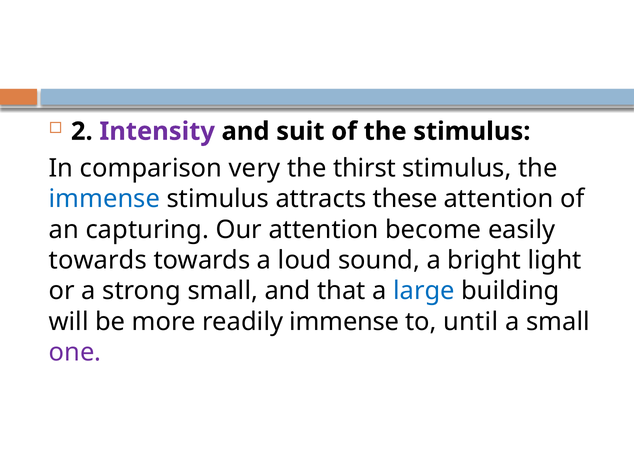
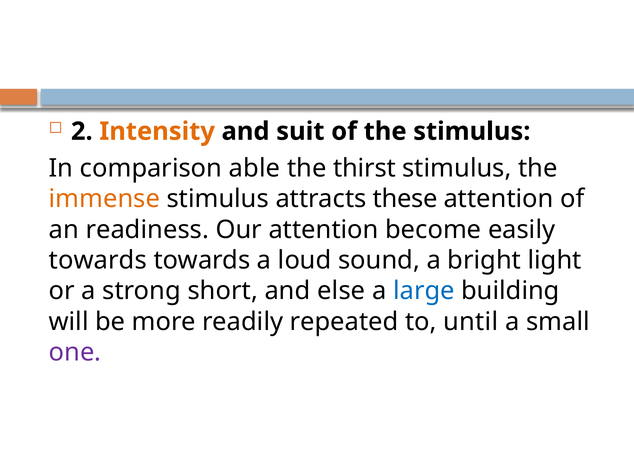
Intensity colour: purple -> orange
very: very -> able
immense at (104, 199) colour: blue -> orange
capturing: capturing -> readiness
strong small: small -> short
that: that -> else
readily immense: immense -> repeated
